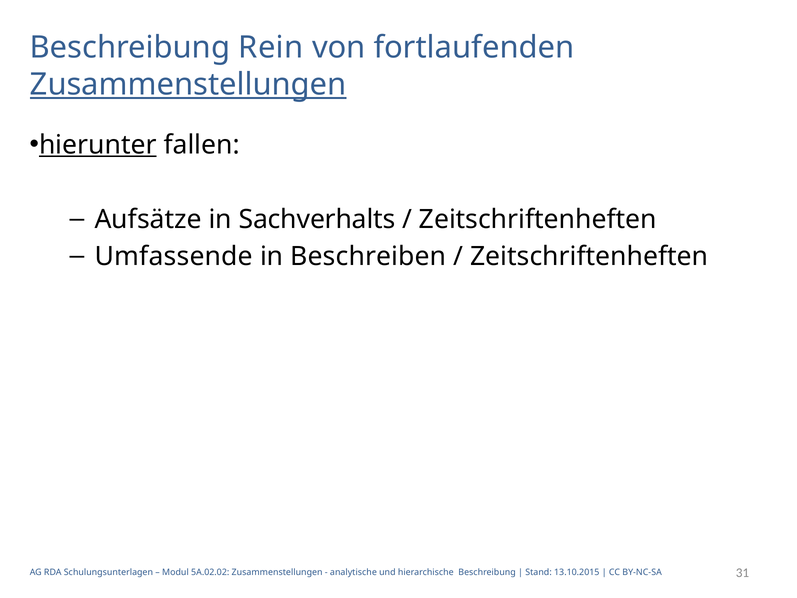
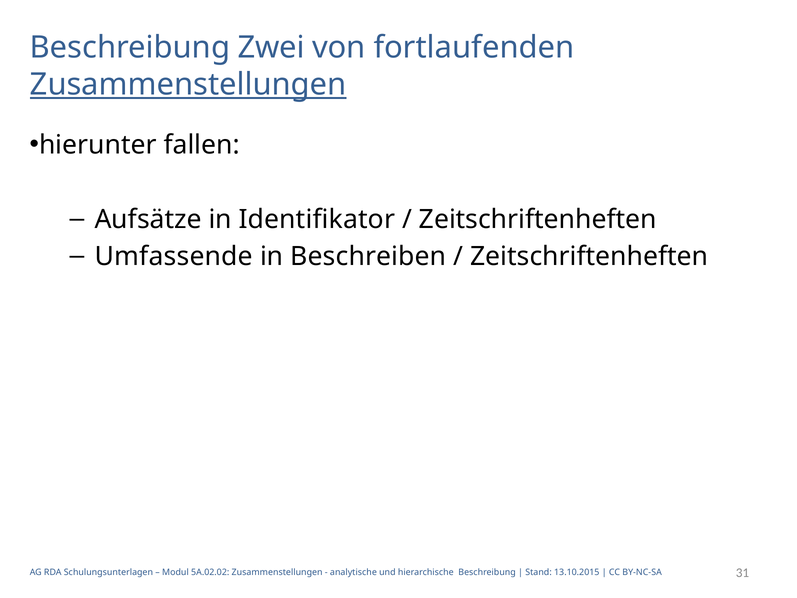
Rein: Rein -> Zwei
hierunter underline: present -> none
Sachverhalts: Sachverhalts -> Identifikator
